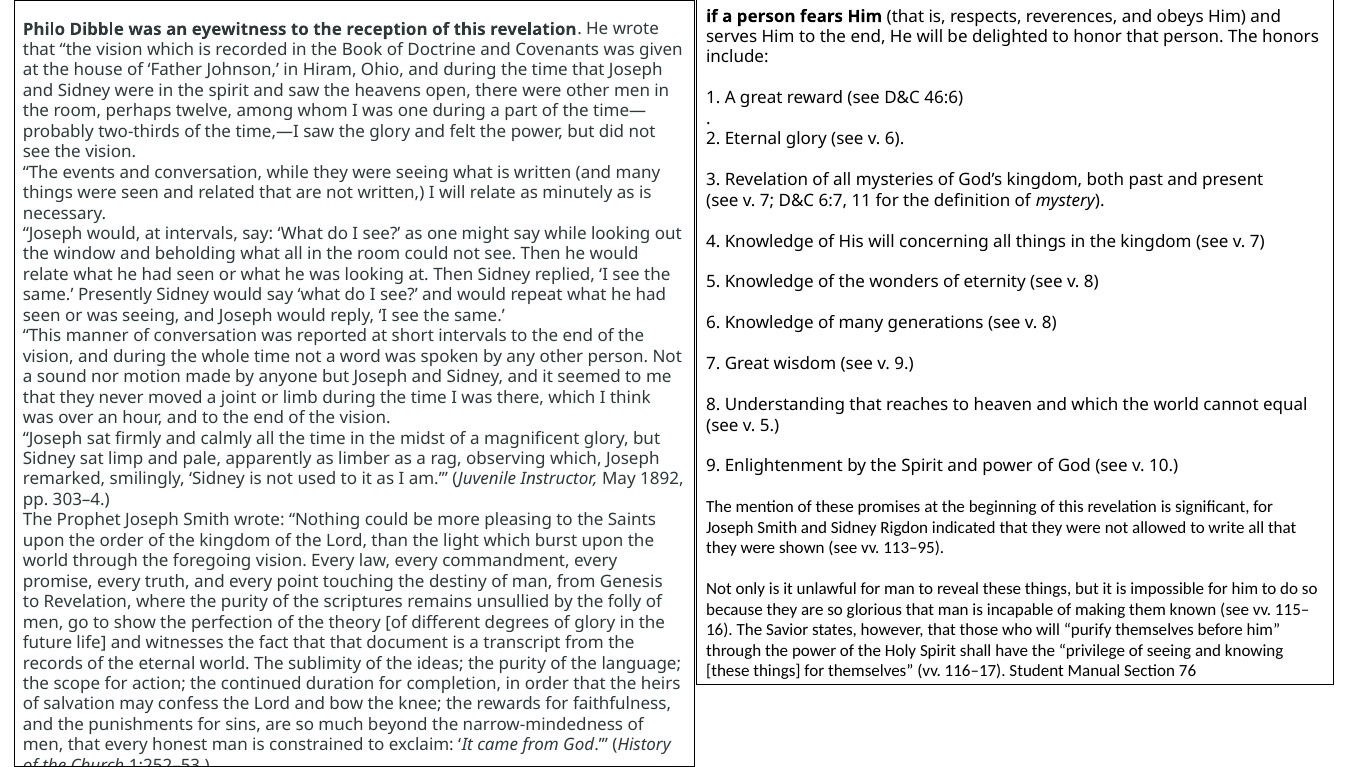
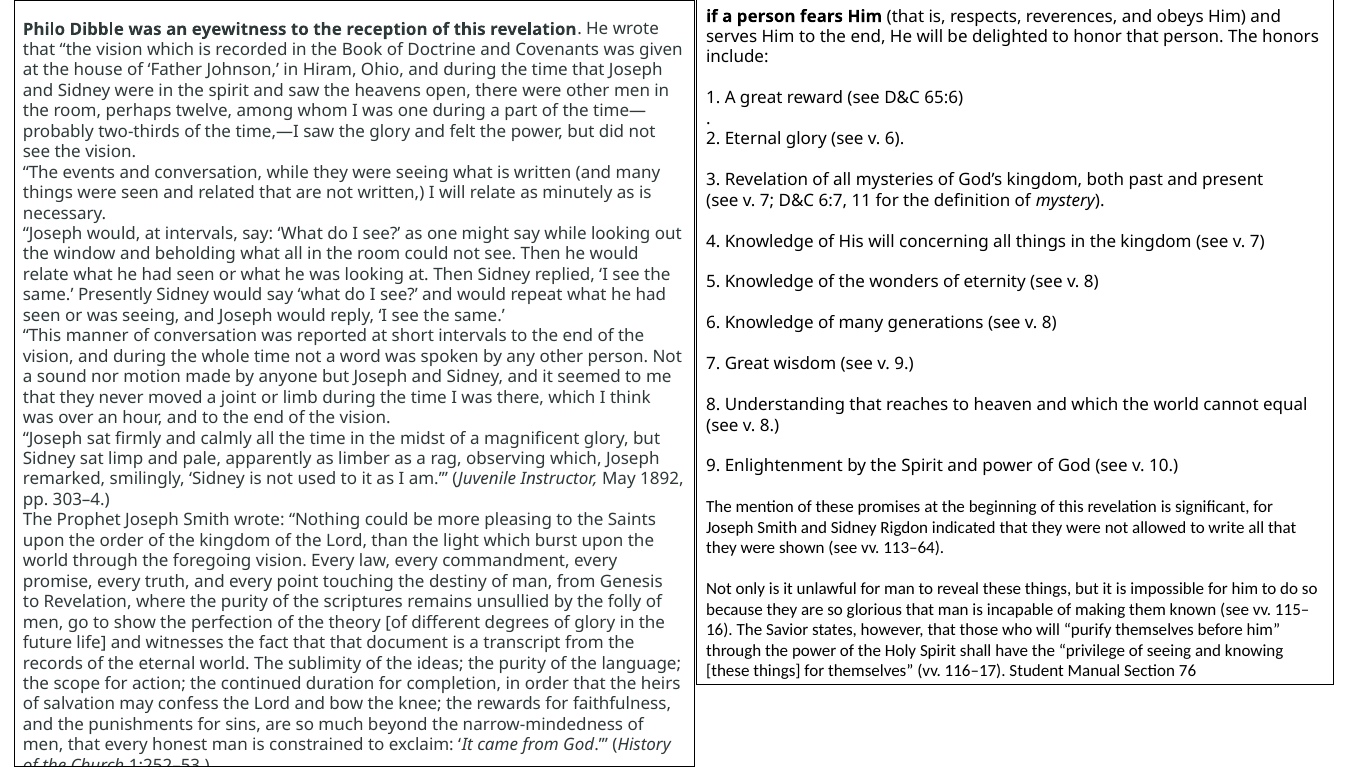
46:6: 46:6 -> 65:6
5 at (770, 425): 5 -> 8
113–95: 113–95 -> 113–64
